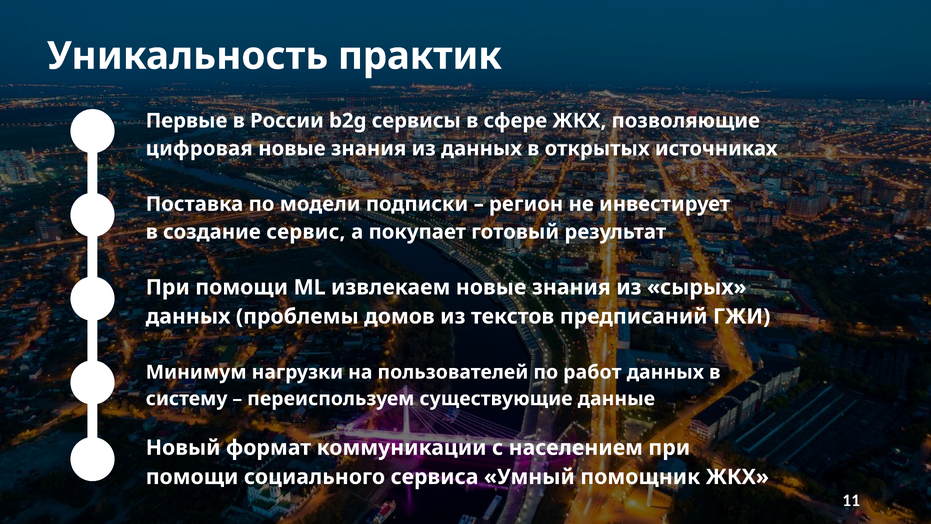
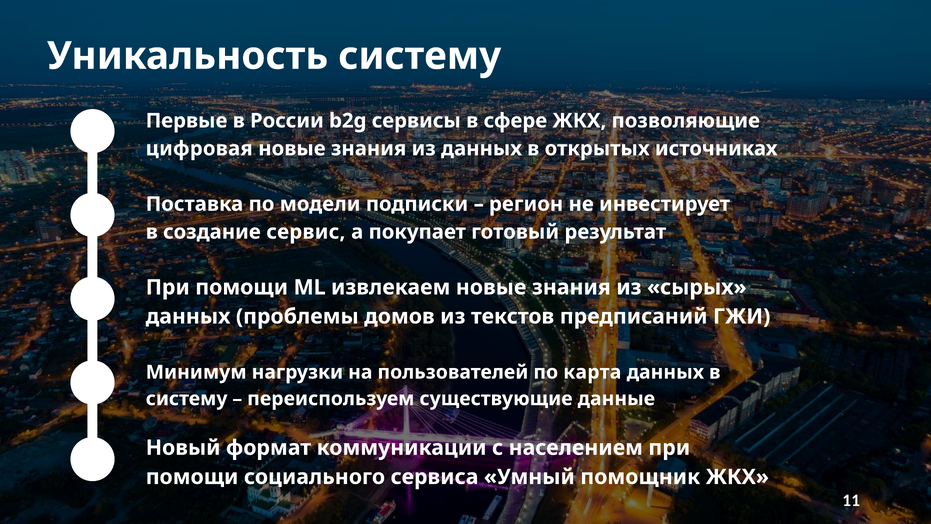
Уникальность практик: практик -> систему
работ: работ -> карта
